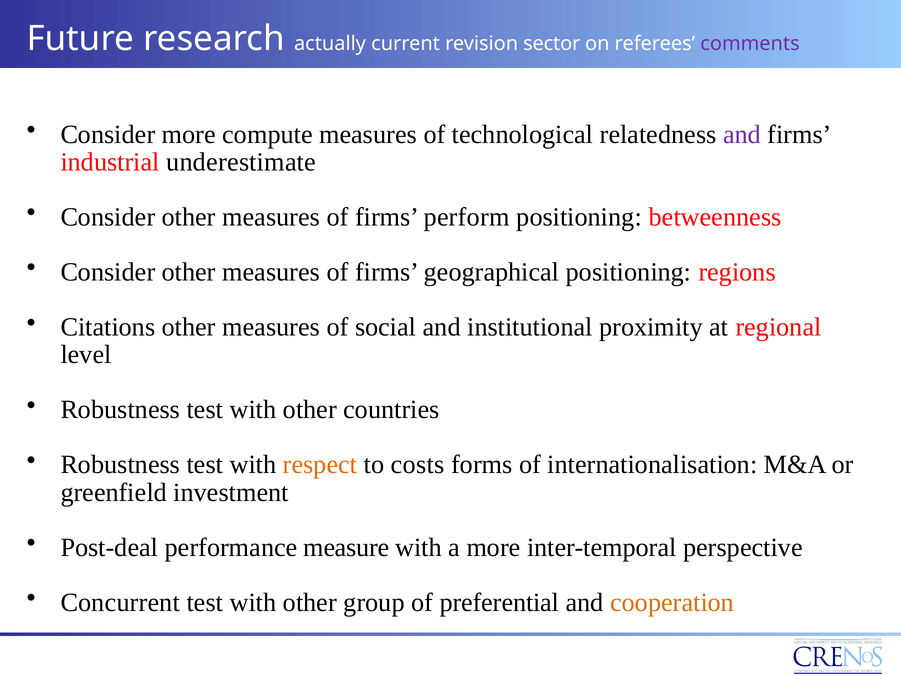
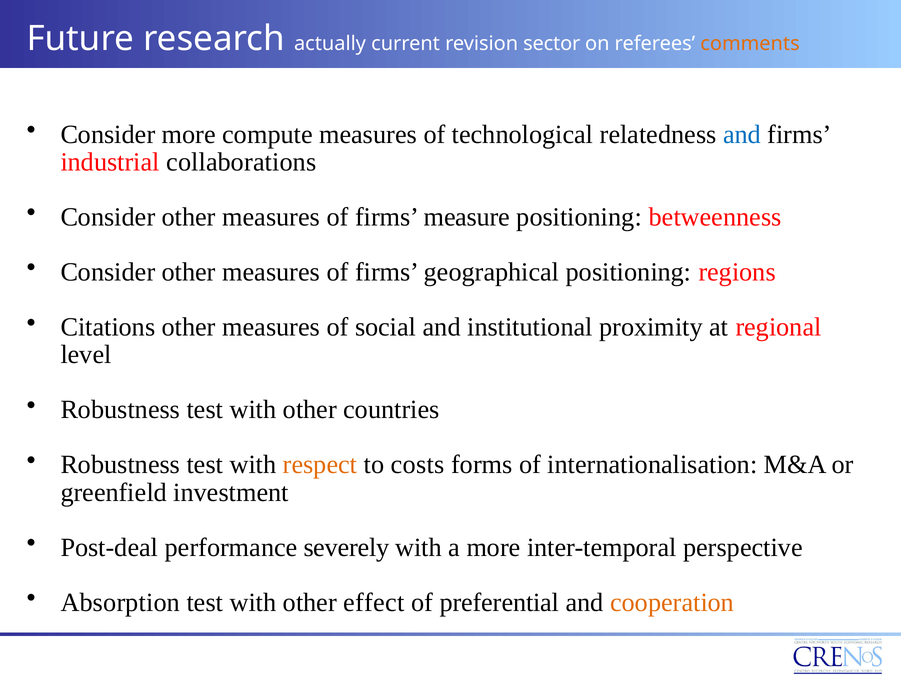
comments colour: purple -> orange
and at (742, 134) colour: purple -> blue
underestimate: underestimate -> collaborations
perform: perform -> measure
measure: measure -> severely
Concurrent: Concurrent -> Absorption
group: group -> effect
